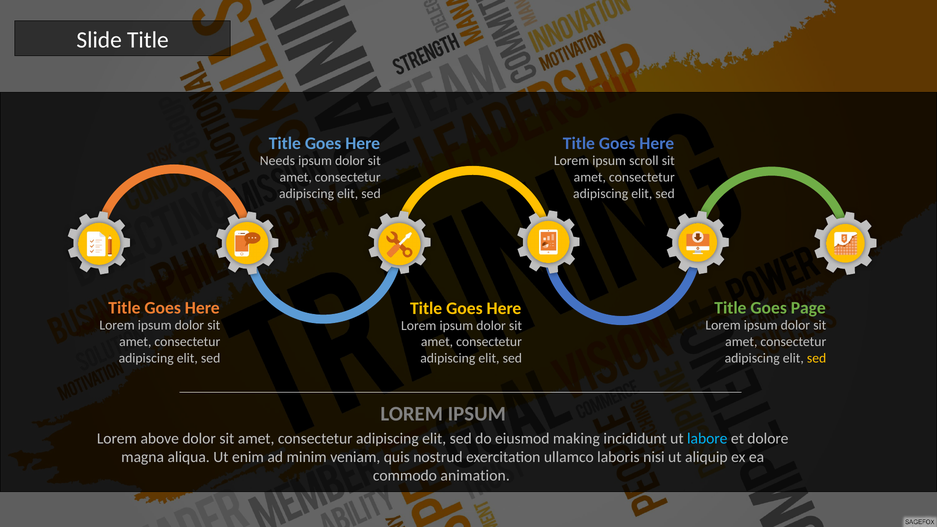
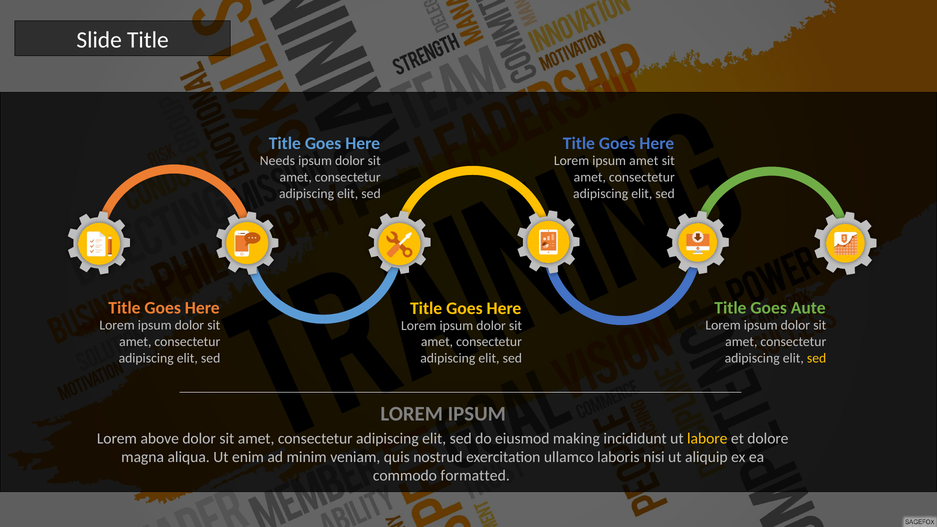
ipsum scroll: scroll -> amet
Page: Page -> Aute
labore colour: light blue -> yellow
animation: animation -> formatted
